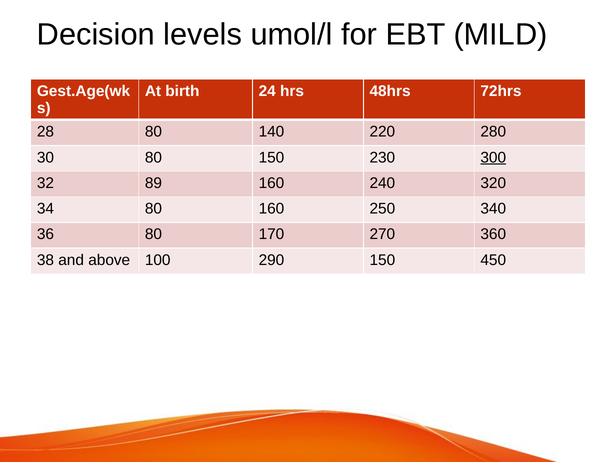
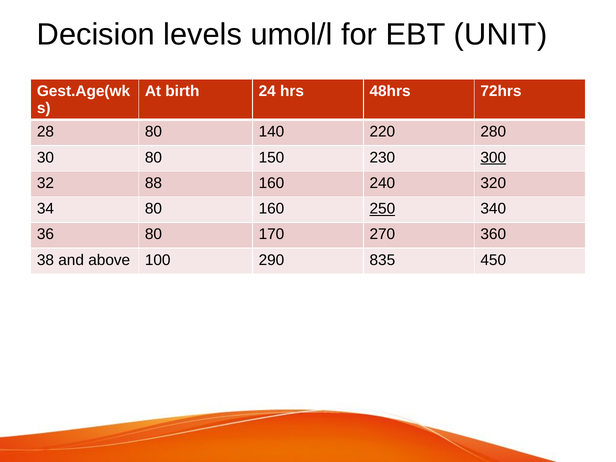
MILD: MILD -> UNIT
89: 89 -> 88
250 underline: none -> present
290 150: 150 -> 835
